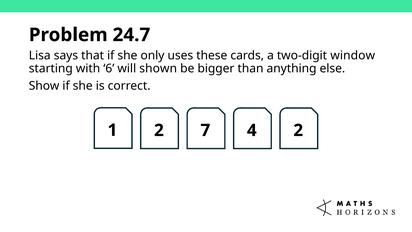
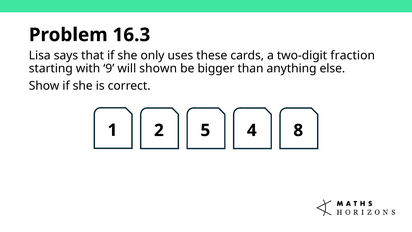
24.7: 24.7 -> 16.3
window: window -> fraction
6: 6 -> 9
7: 7 -> 5
4 2: 2 -> 8
